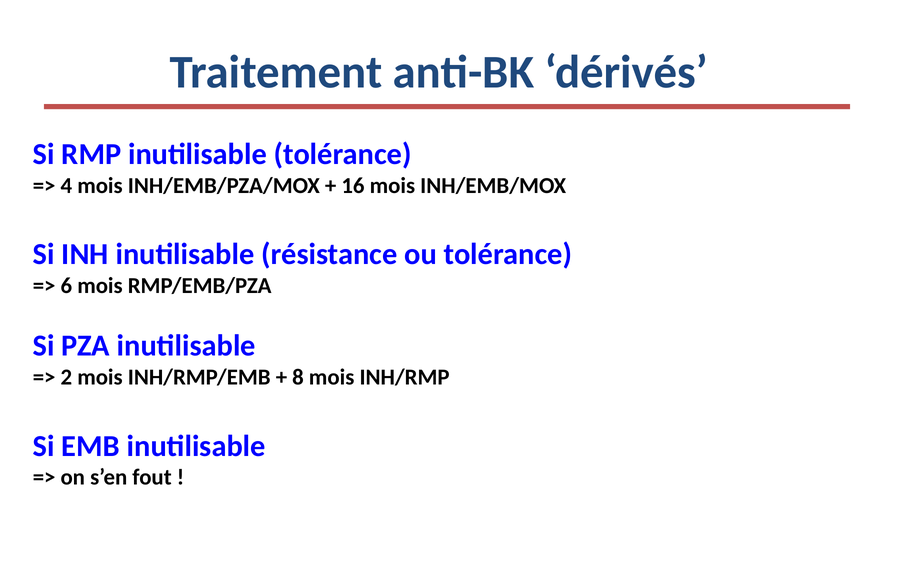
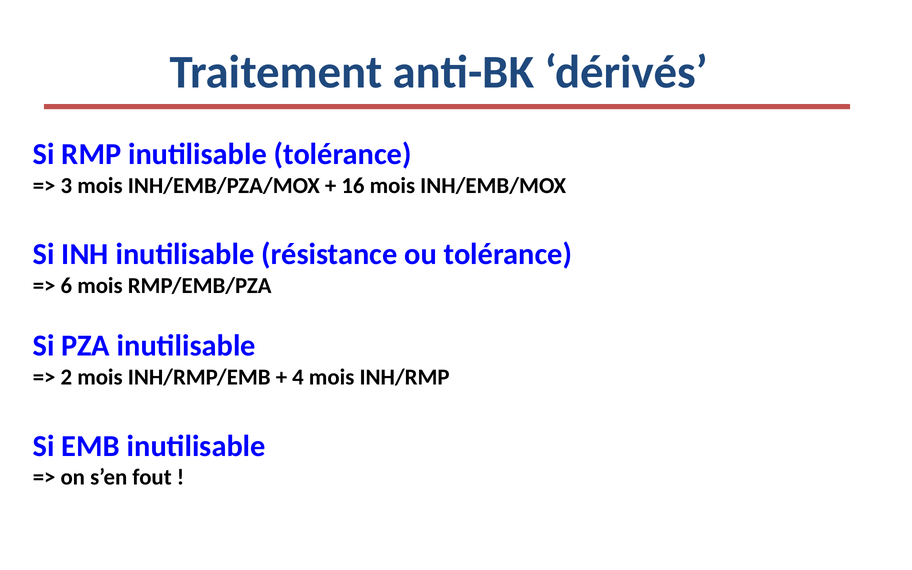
4: 4 -> 3
8: 8 -> 4
